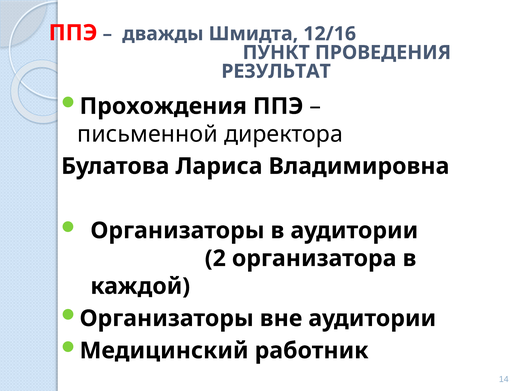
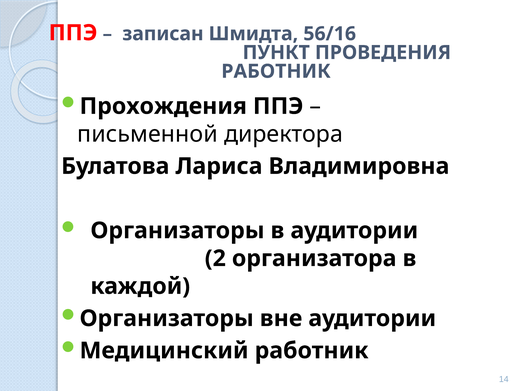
дважды: дважды -> записан
12/16: 12/16 -> 56/16
РЕЗУЛЬТАТ at (276, 71): РЕЗУЛЬТАТ -> РАБОТНИК
